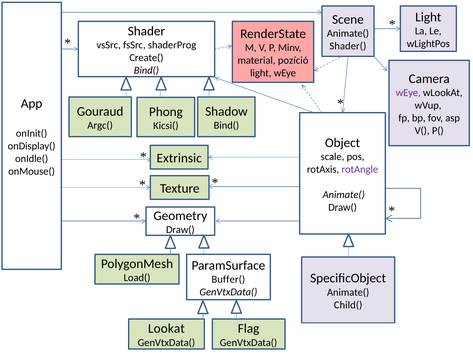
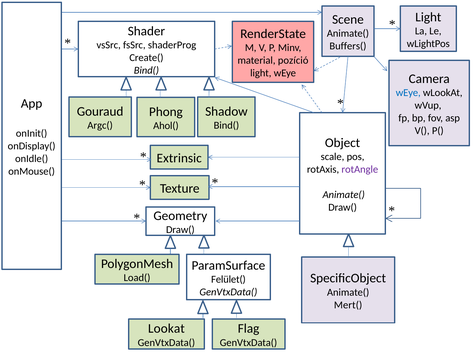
Shader(: Shader( -> Buffers(
wEye at (408, 93) colour: purple -> blue
Kicsi(: Kicsi( -> Ahol(
Buffer(: Buffer( -> Felület(
Child(: Child( -> Mert(
